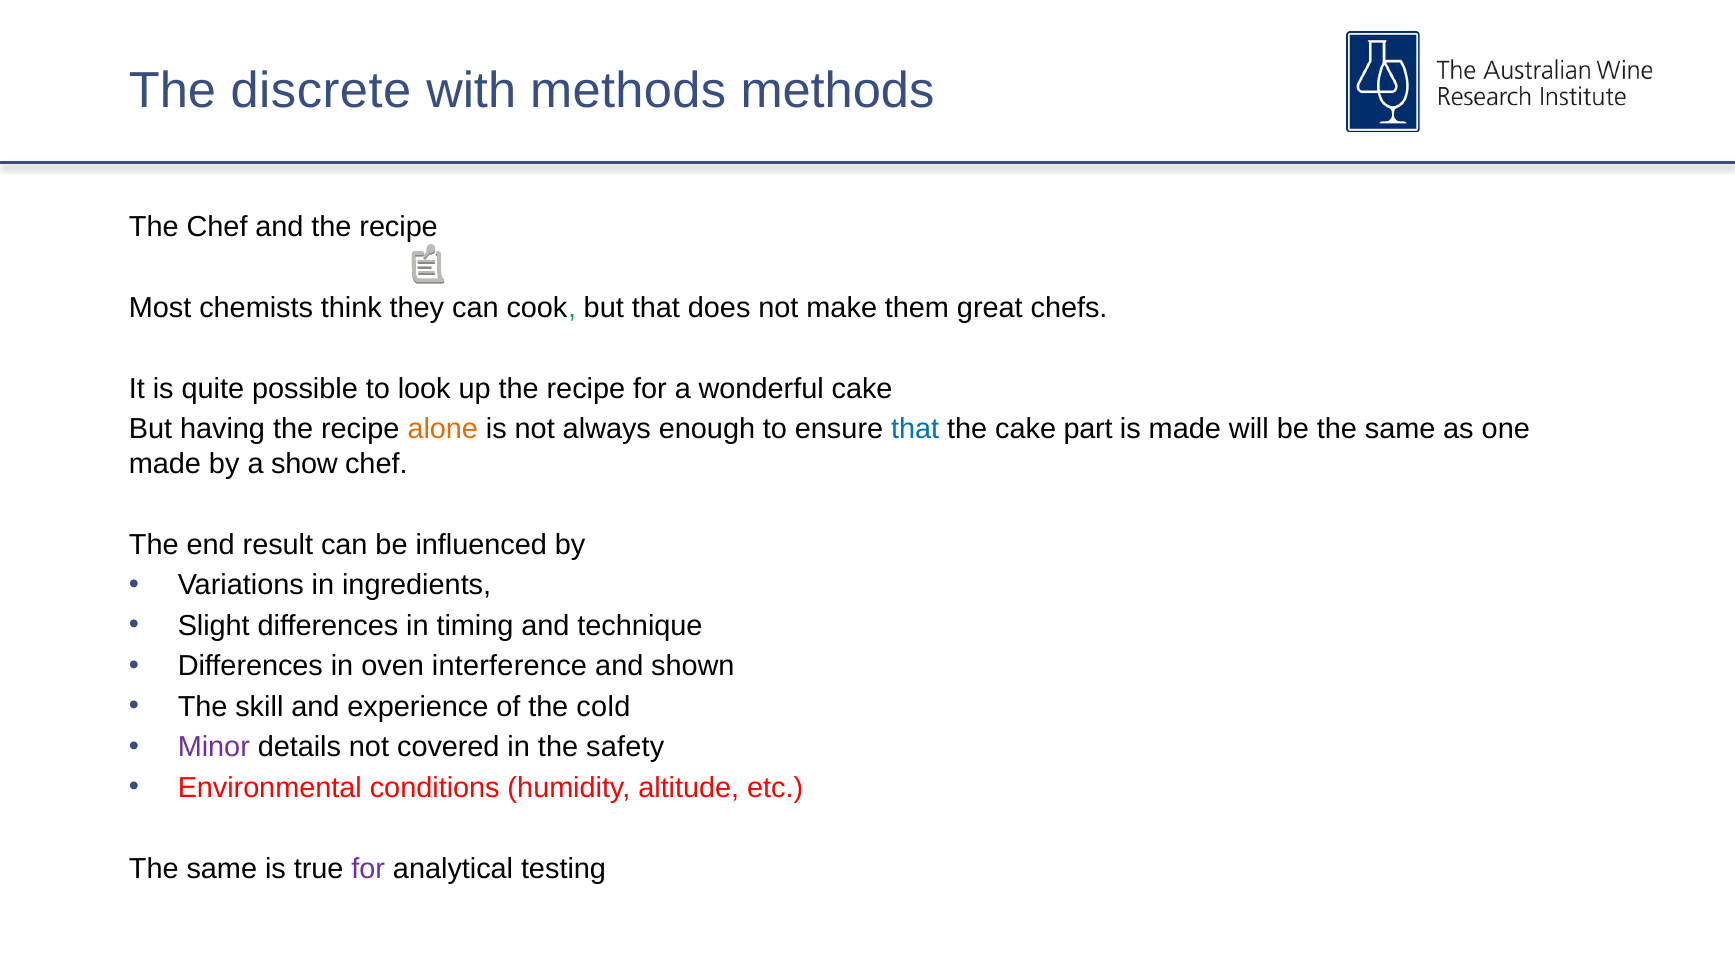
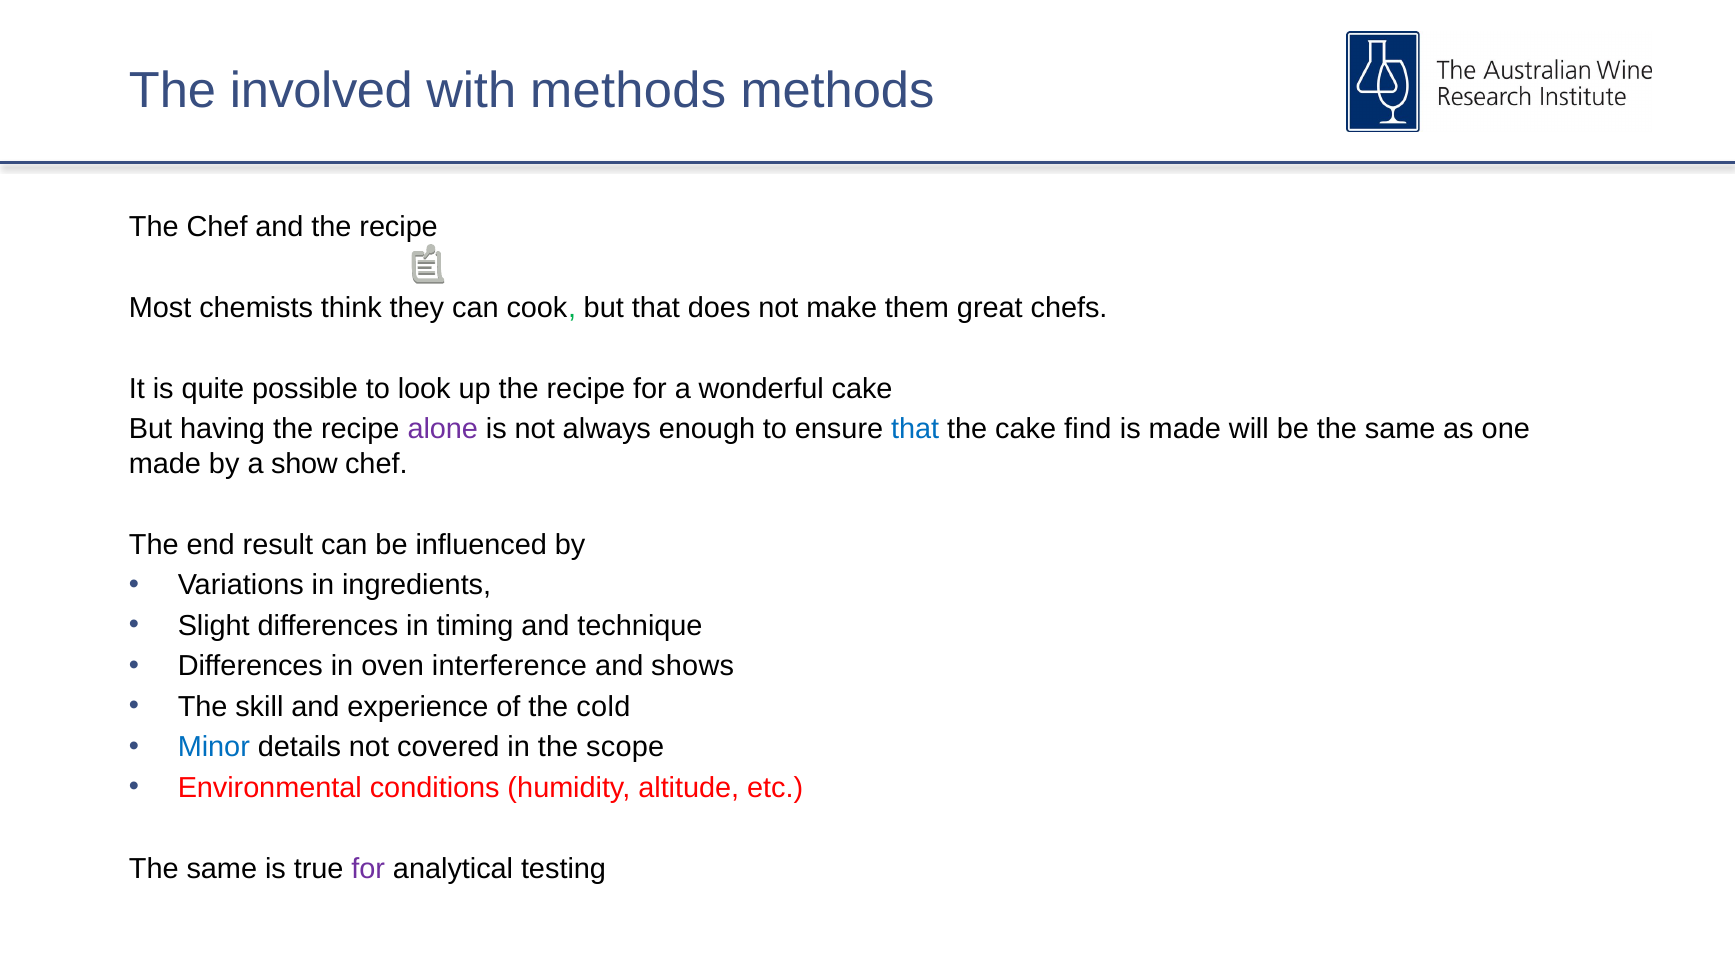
discrete: discrete -> involved
alone colour: orange -> purple
part: part -> find
shown: shown -> shows
Minor colour: purple -> blue
safety: safety -> scope
